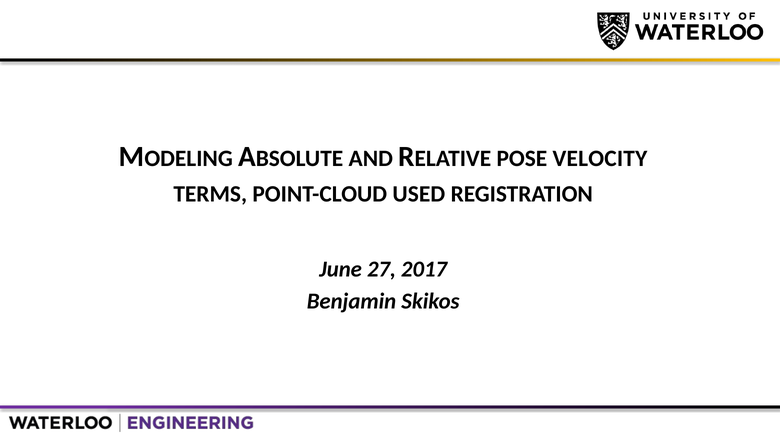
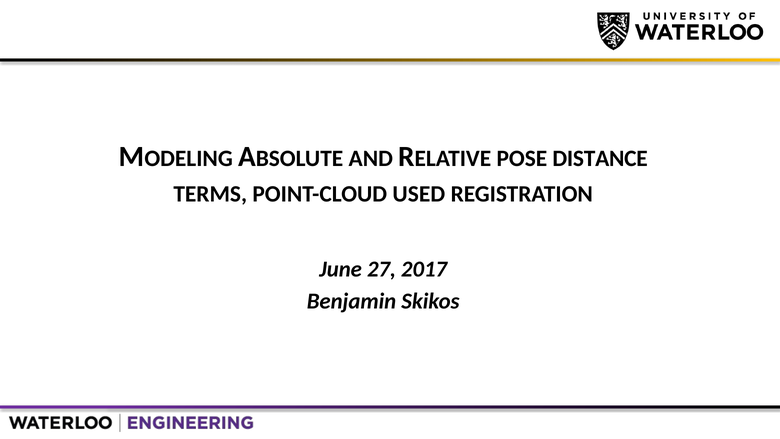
VELOCITY: VELOCITY -> DISTANCE
